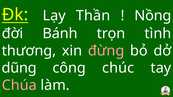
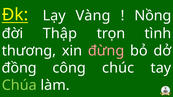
Thần: Thần -> Vàng
Bánh: Bánh -> Thập
dũng: dũng -> đồng
Chúa colour: pink -> light green
